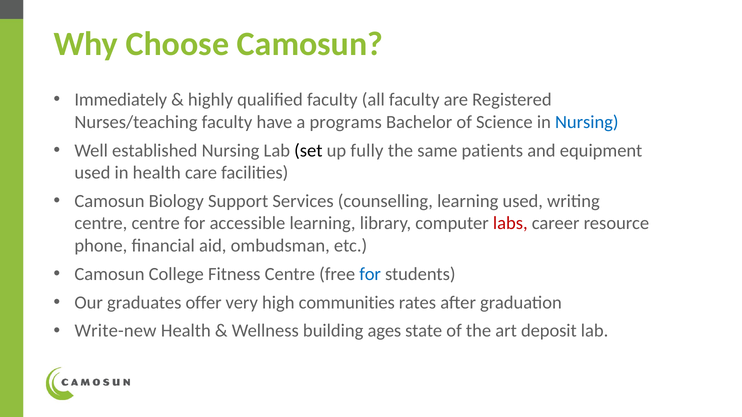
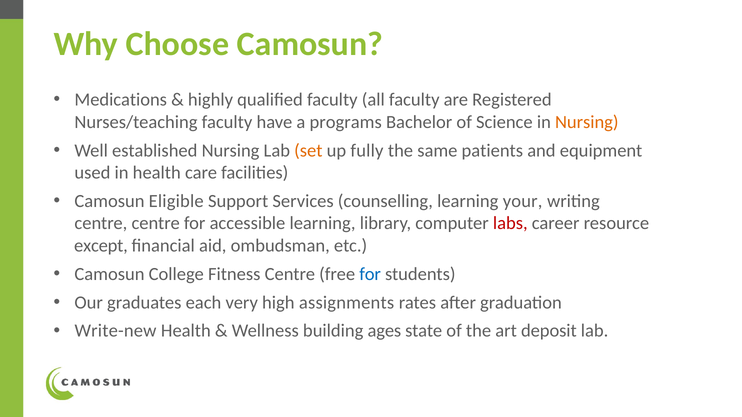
Immediately: Immediately -> Medications
Nursing at (587, 122) colour: blue -> orange
set colour: black -> orange
Biology: Biology -> Eligible
learning used: used -> your
phone: phone -> except
offer: offer -> each
communities: communities -> assignments
